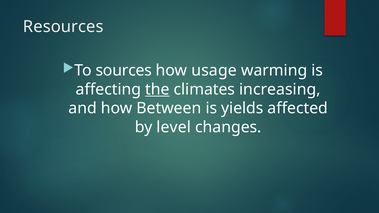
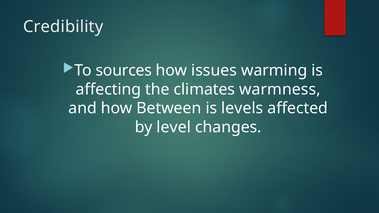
Resources: Resources -> Credibility
usage: usage -> issues
the underline: present -> none
increasing: increasing -> warmness
yields: yields -> levels
